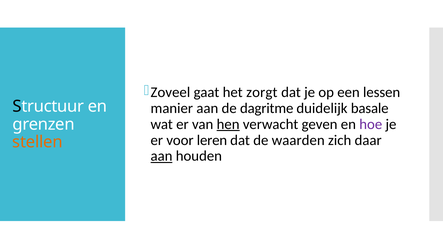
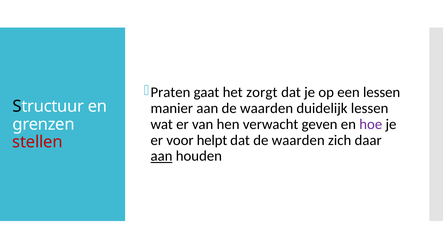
Zoveel: Zoveel -> Praten
aan de dagritme: dagritme -> waarden
duidelijk basale: basale -> lessen
hen underline: present -> none
leren: leren -> helpt
stellen colour: orange -> red
